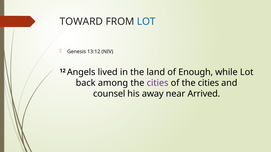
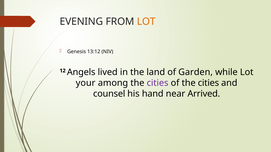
TOWARD: TOWARD -> EVENING
LOT at (146, 22) colour: blue -> orange
Enough: Enough -> Garden
back: back -> your
away: away -> hand
